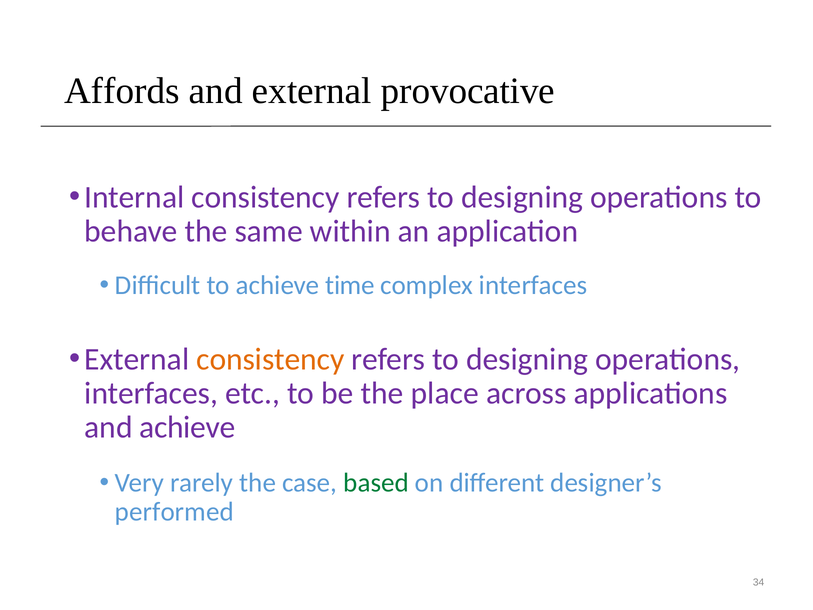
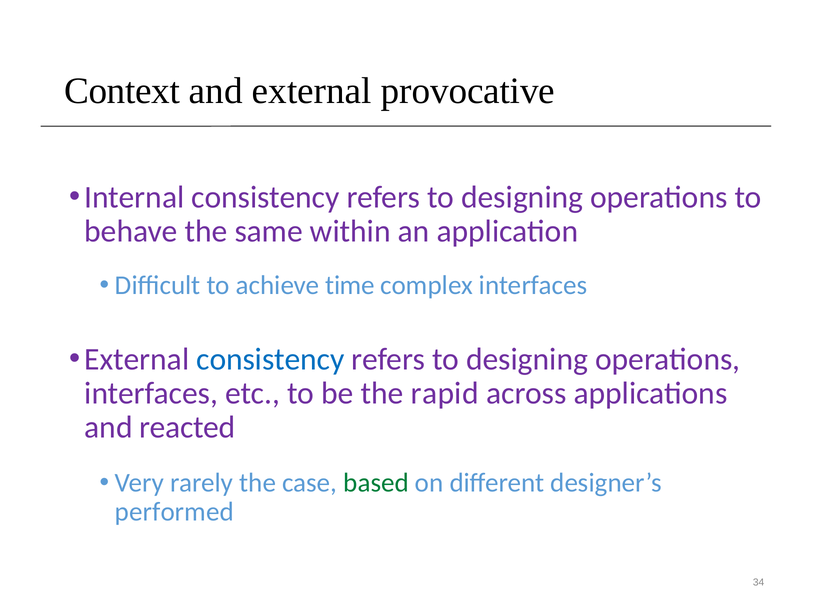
Affords: Affords -> Context
consistency at (270, 359) colour: orange -> blue
place: place -> rapid
and achieve: achieve -> reacted
